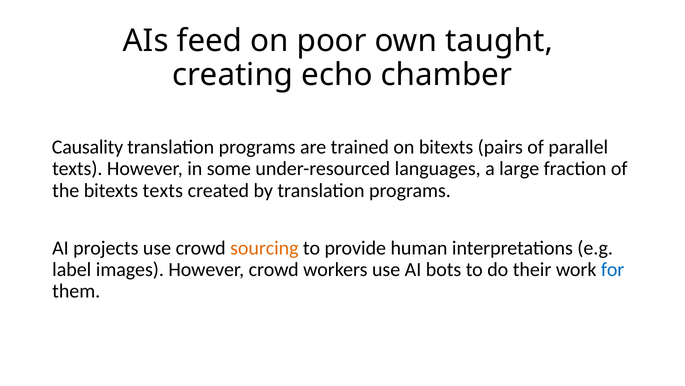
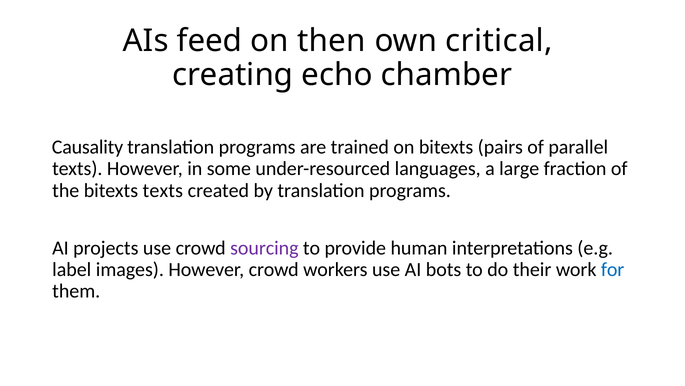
poor: poor -> then
taught: taught -> critical
sourcing colour: orange -> purple
